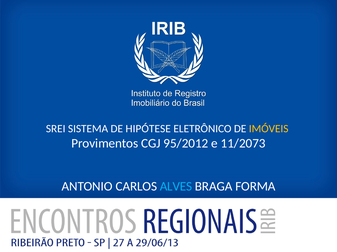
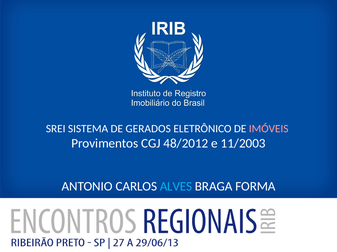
HIPÓTESE: HIPÓTESE -> GERADOS
IMÓVEIS colour: yellow -> pink
95/2012: 95/2012 -> 48/2012
11/2073: 11/2073 -> 11/2003
